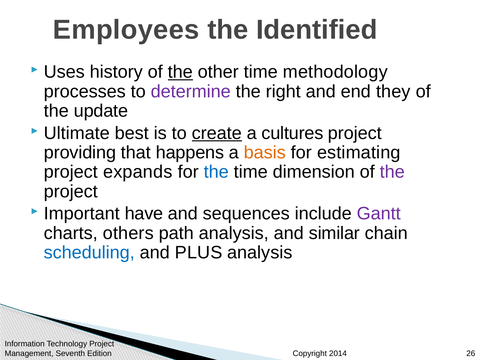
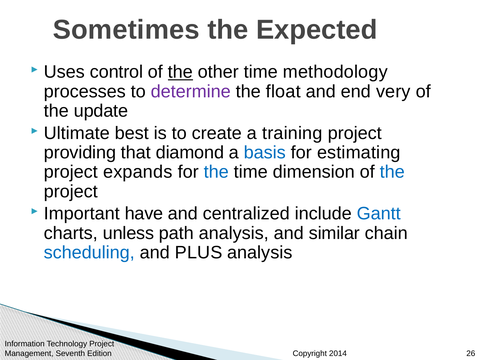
Employees: Employees -> Sometimes
Identified: Identified -> Expected
history: history -> control
right: right -> float
they: they -> very
create underline: present -> none
cultures: cultures -> training
happens: happens -> diamond
basis colour: orange -> blue
the at (392, 172) colour: purple -> blue
sequences: sequences -> centralized
Gantt colour: purple -> blue
others: others -> unless
